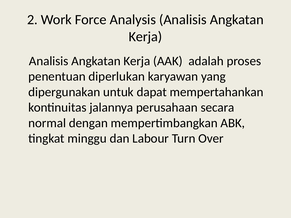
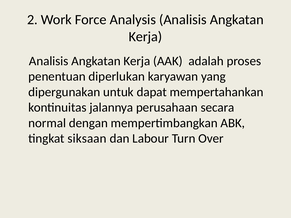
minggu: minggu -> siksaan
